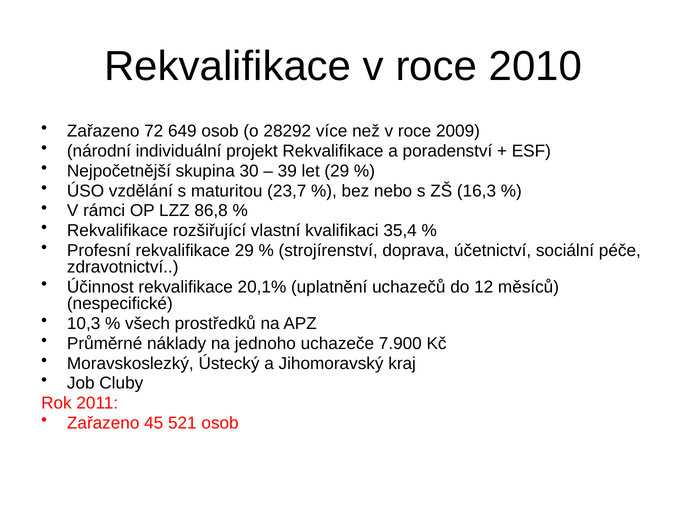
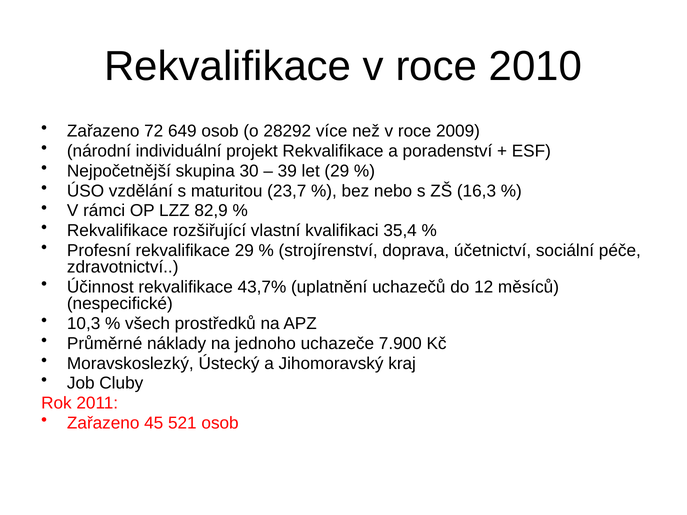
86,8: 86,8 -> 82,9
20,1%: 20,1% -> 43,7%
